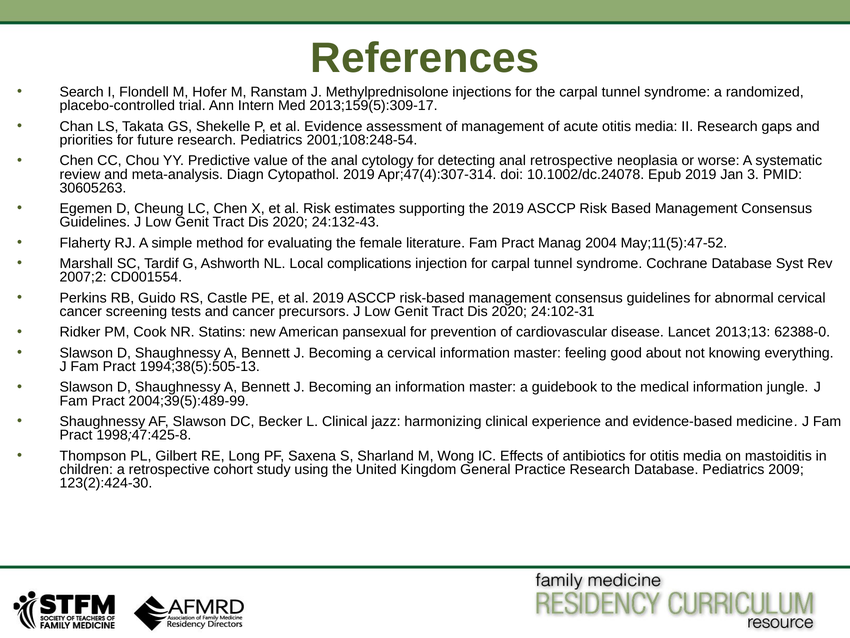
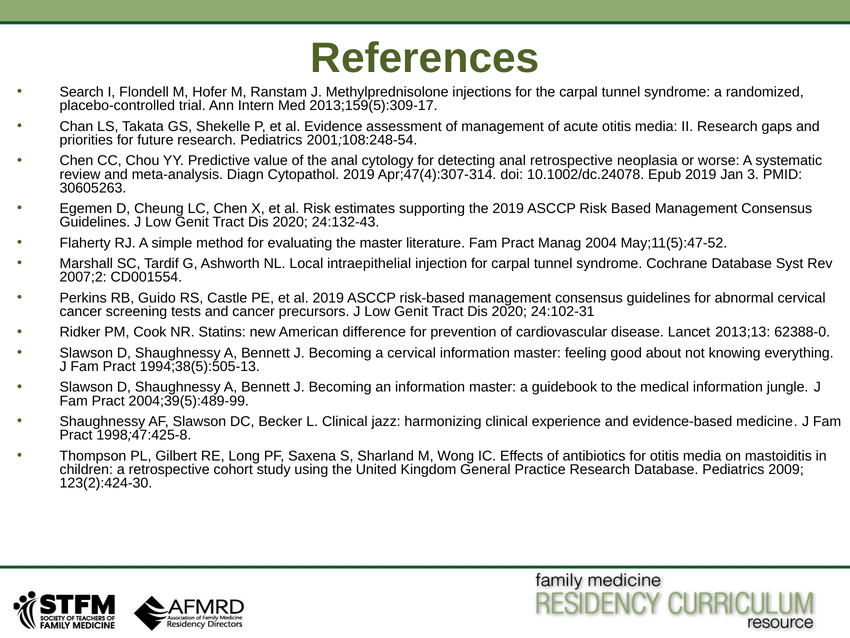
the female: female -> master
complications: complications -> intraepithelial
pansexual: pansexual -> difference
